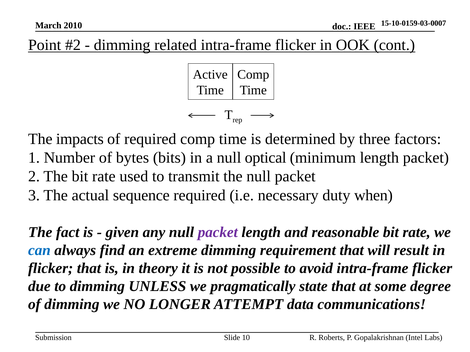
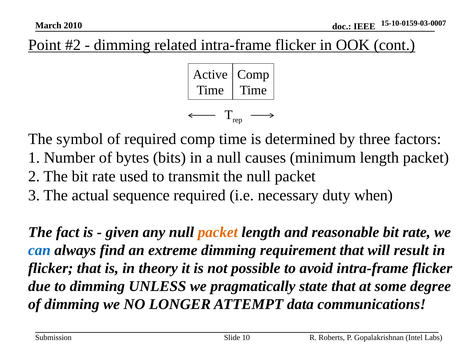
impacts: impacts -> symbol
optical: optical -> causes
packet at (218, 233) colour: purple -> orange
